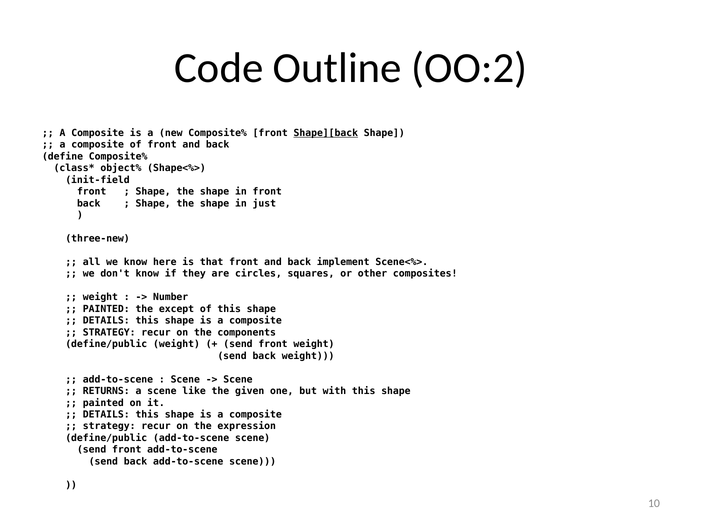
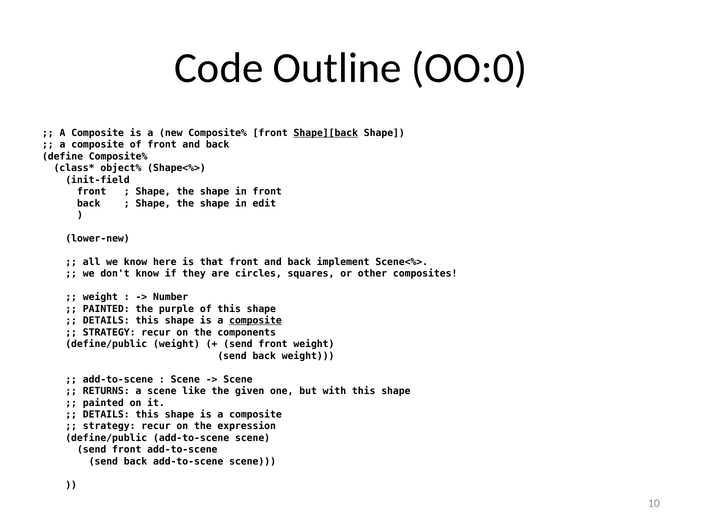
OO:2: OO:2 -> OO:0
just: just -> edit
three-new: three-new -> lower-new
except: except -> purple
composite at (255, 320) underline: none -> present
